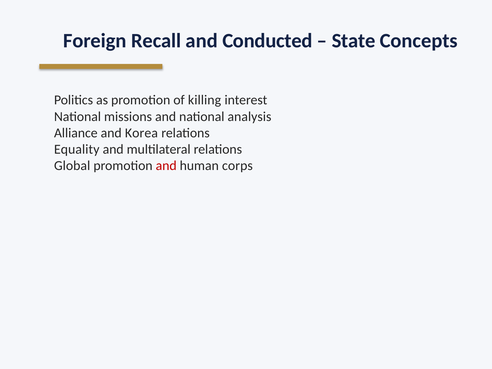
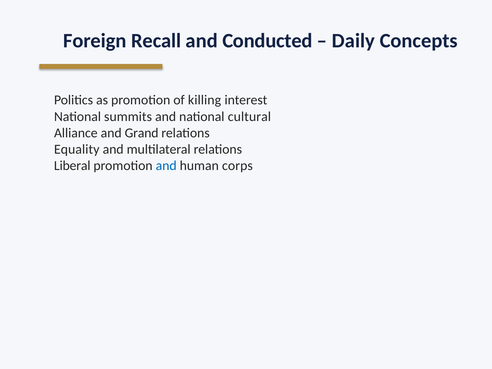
State: State -> Daily
missions: missions -> summits
analysis: analysis -> cultural
Korea: Korea -> Grand
Global: Global -> Liberal
and at (166, 166) colour: red -> blue
